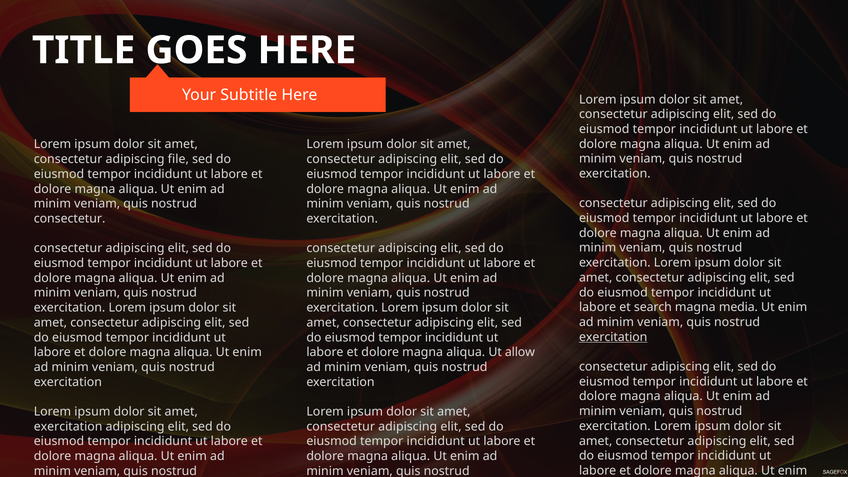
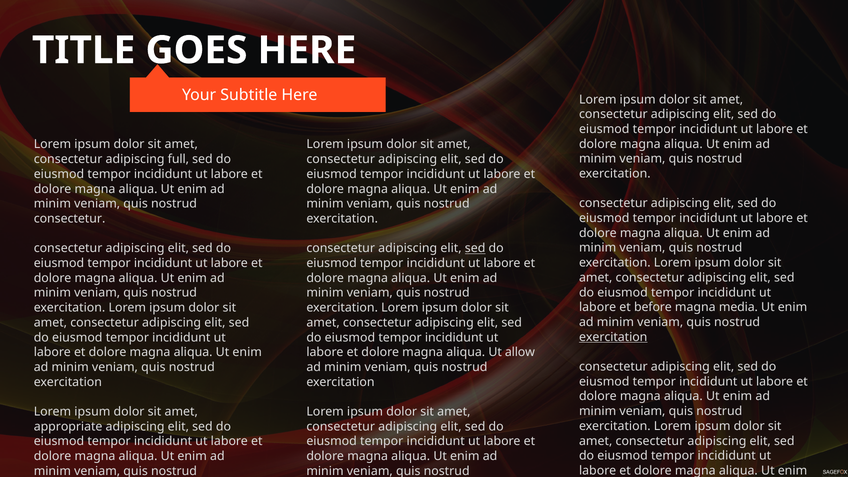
file: file -> full
sed at (475, 248) underline: none -> present
search: search -> before
exercitation at (68, 427): exercitation -> appropriate
